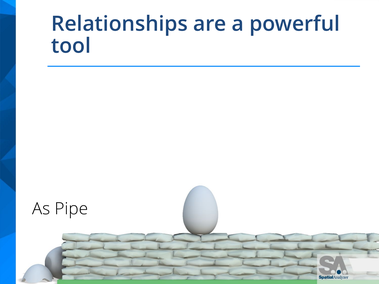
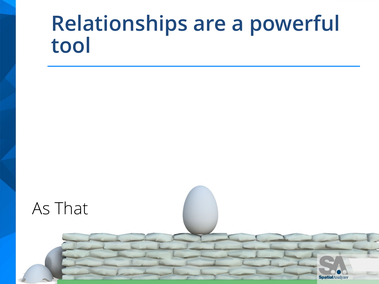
Pipe: Pipe -> That
